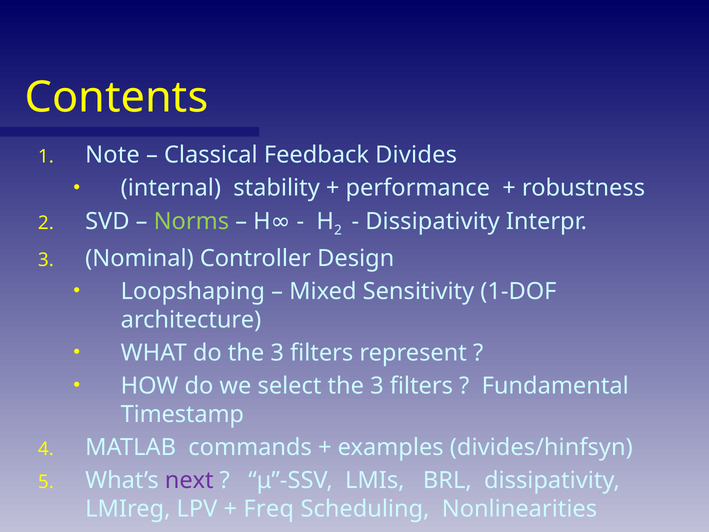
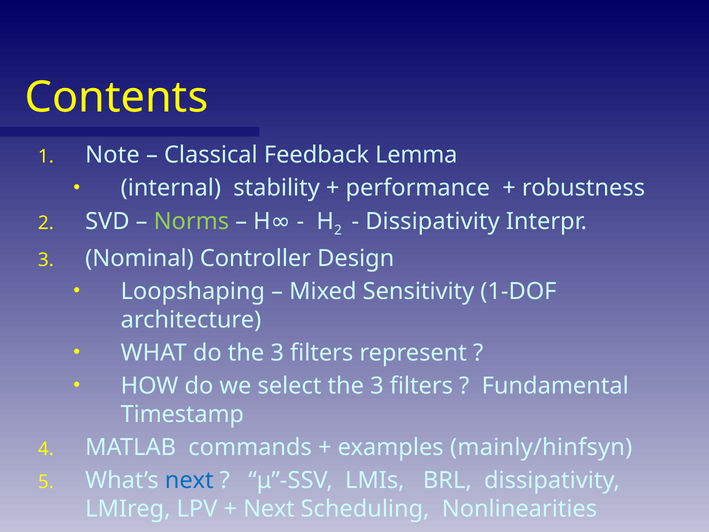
Divides: Divides -> Lemma
divides/hinfsyn: divides/hinfsyn -> mainly/hinfsyn
next at (189, 480) colour: purple -> blue
Freq at (269, 509): Freq -> Next
